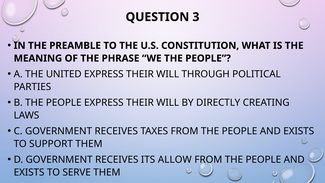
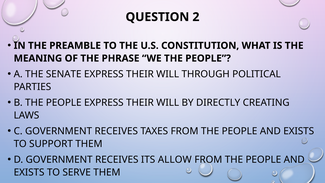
3: 3 -> 2
UNITED: UNITED -> SENATE
